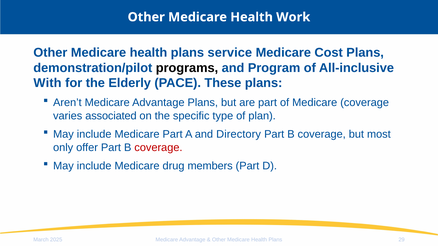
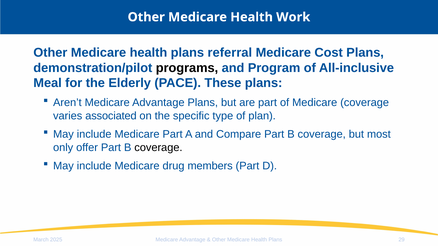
service: service -> referral
With: With -> Meal
Directory: Directory -> Compare
coverage at (158, 148) colour: red -> black
